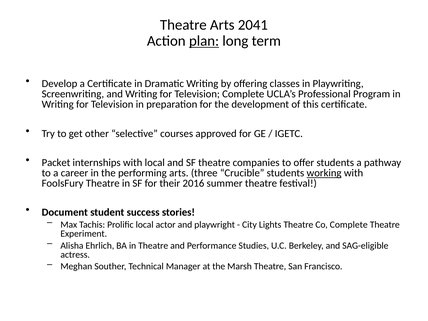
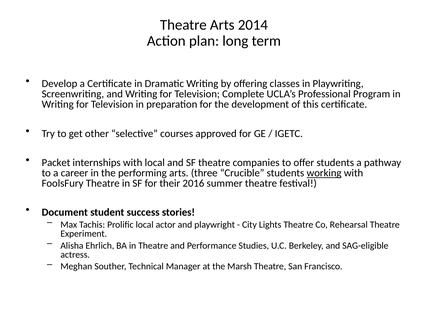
2041: 2041 -> 2014
plan underline: present -> none
Co Complete: Complete -> Rehearsal
